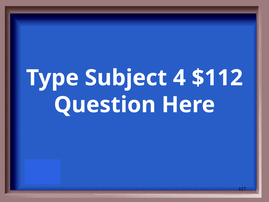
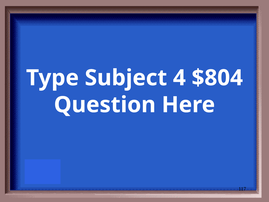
$112: $112 -> $804
